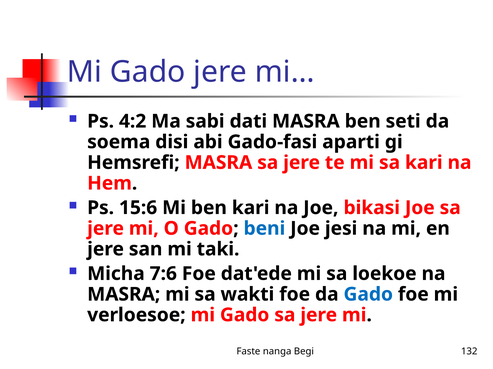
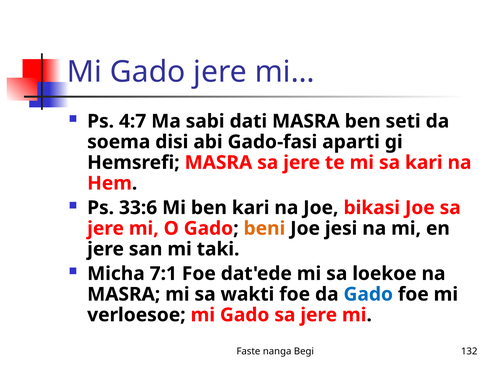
4:2: 4:2 -> 4:7
15:6: 15:6 -> 33:6
beni colour: blue -> orange
7:6: 7:6 -> 7:1
